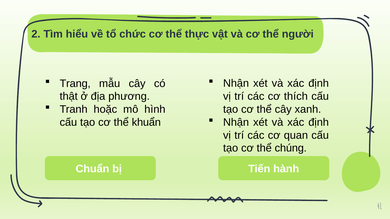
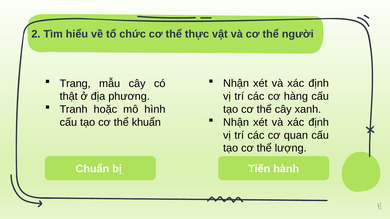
thích: thích -> hàng
chúng: chúng -> lượng
